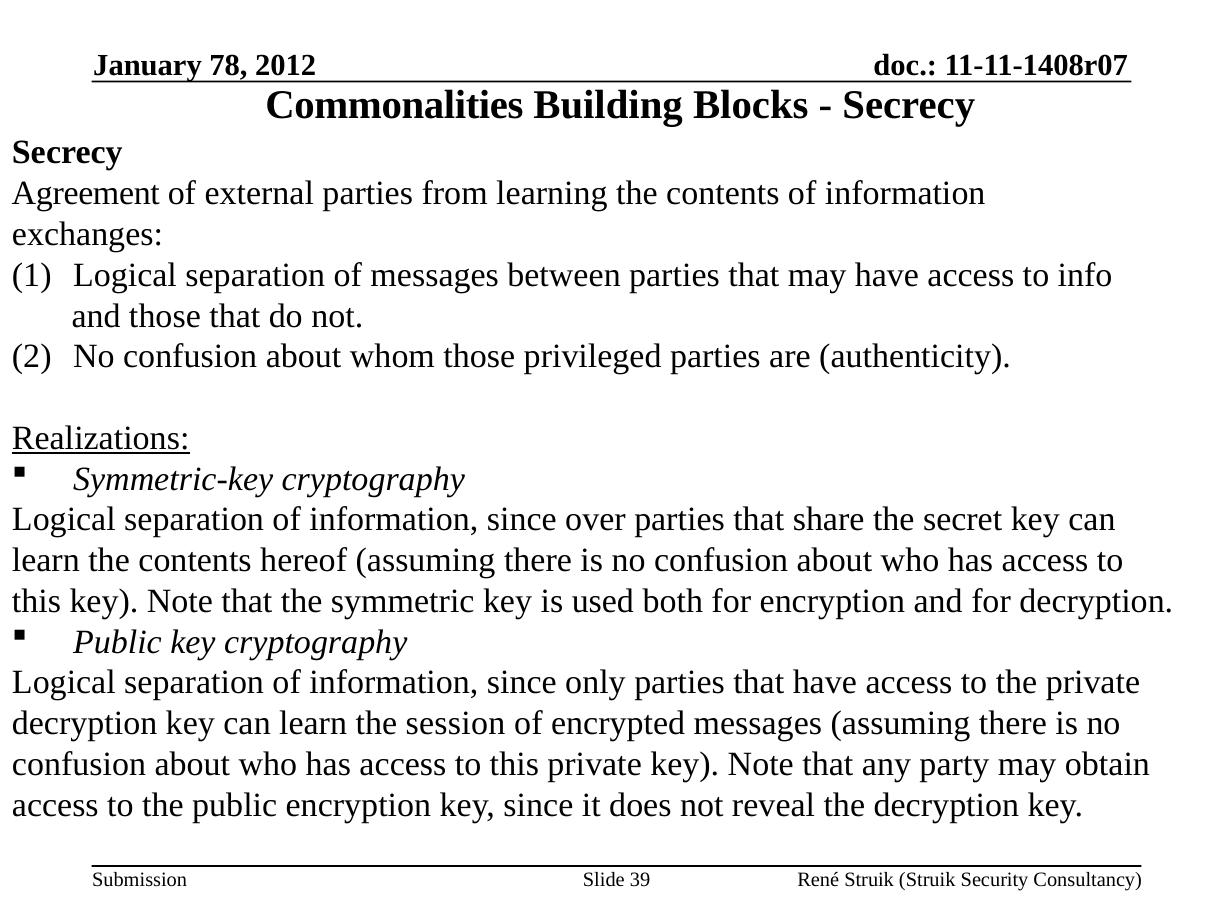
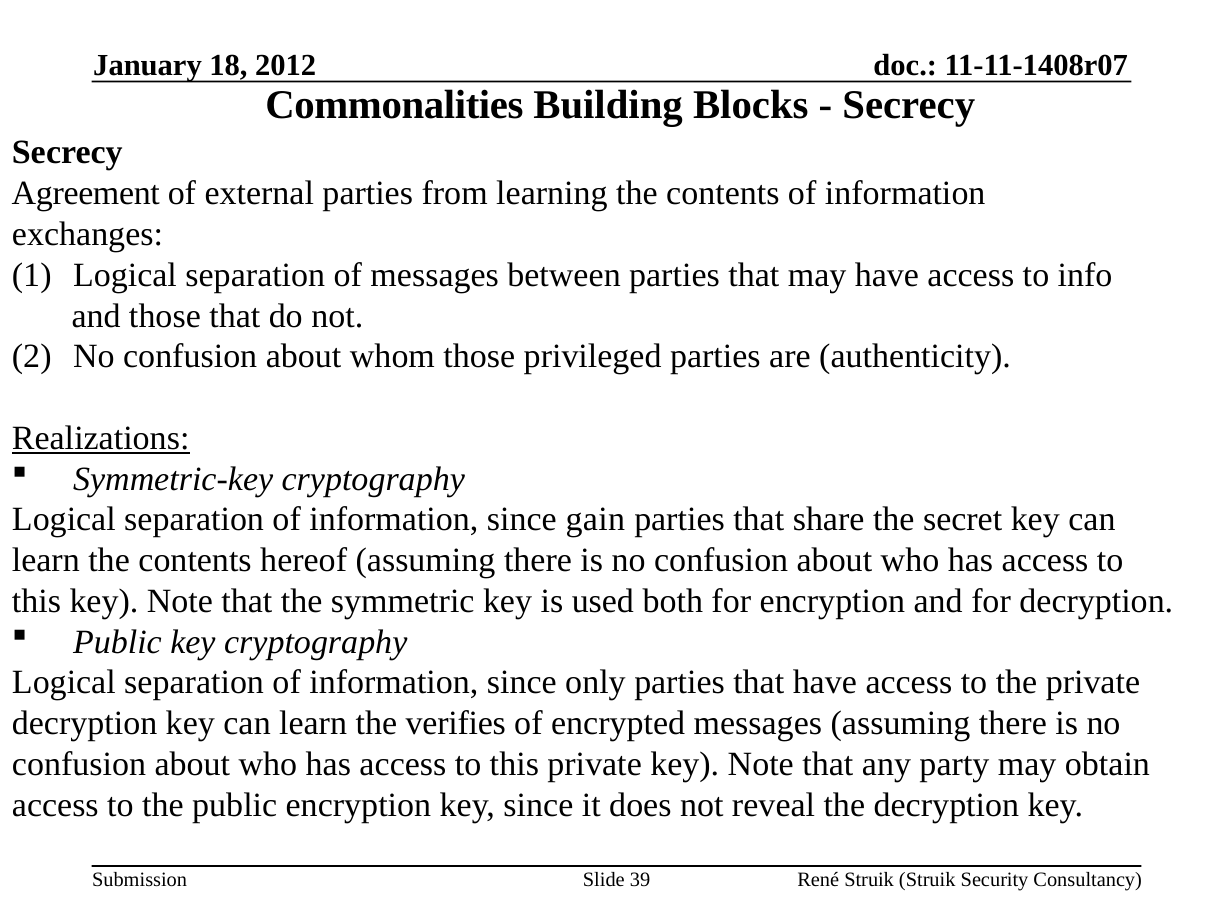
78: 78 -> 18
over: over -> gain
session: session -> verifies
